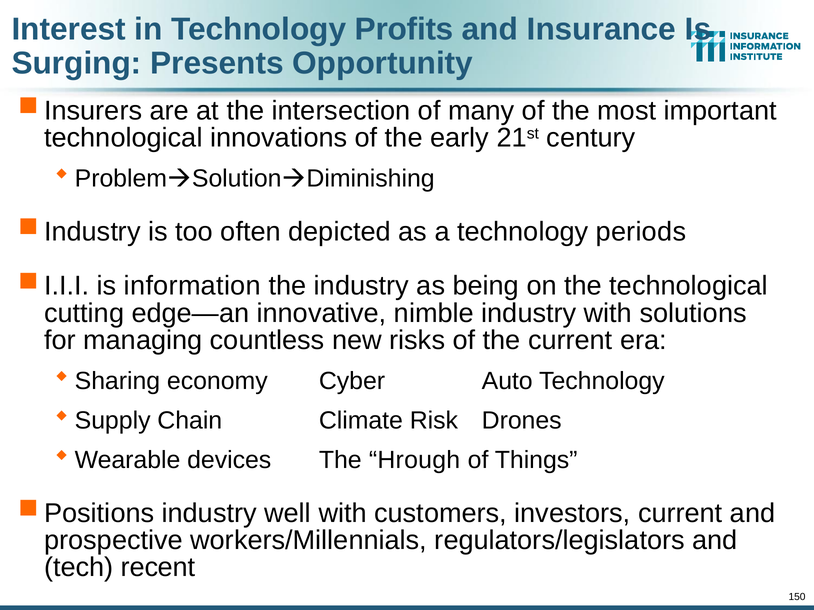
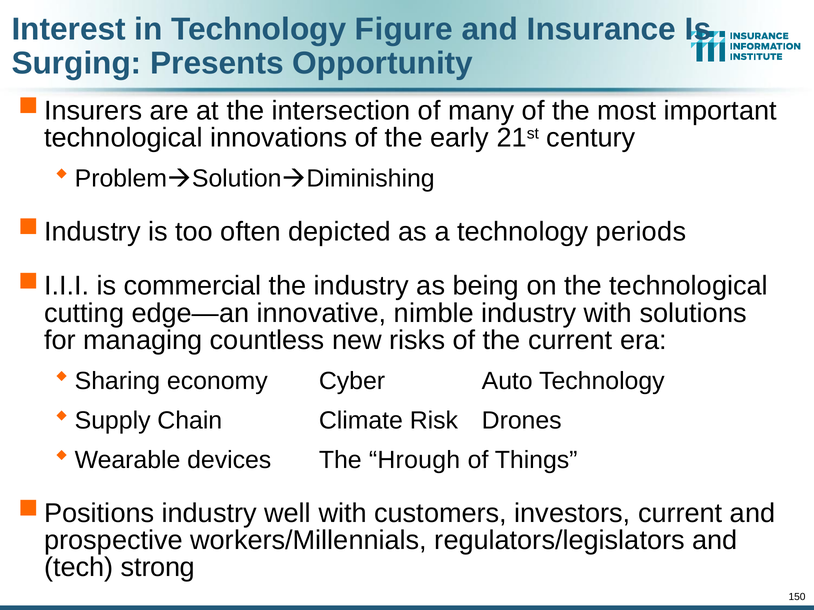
Profits: Profits -> Figure
information: information -> commercial
recent: recent -> strong
